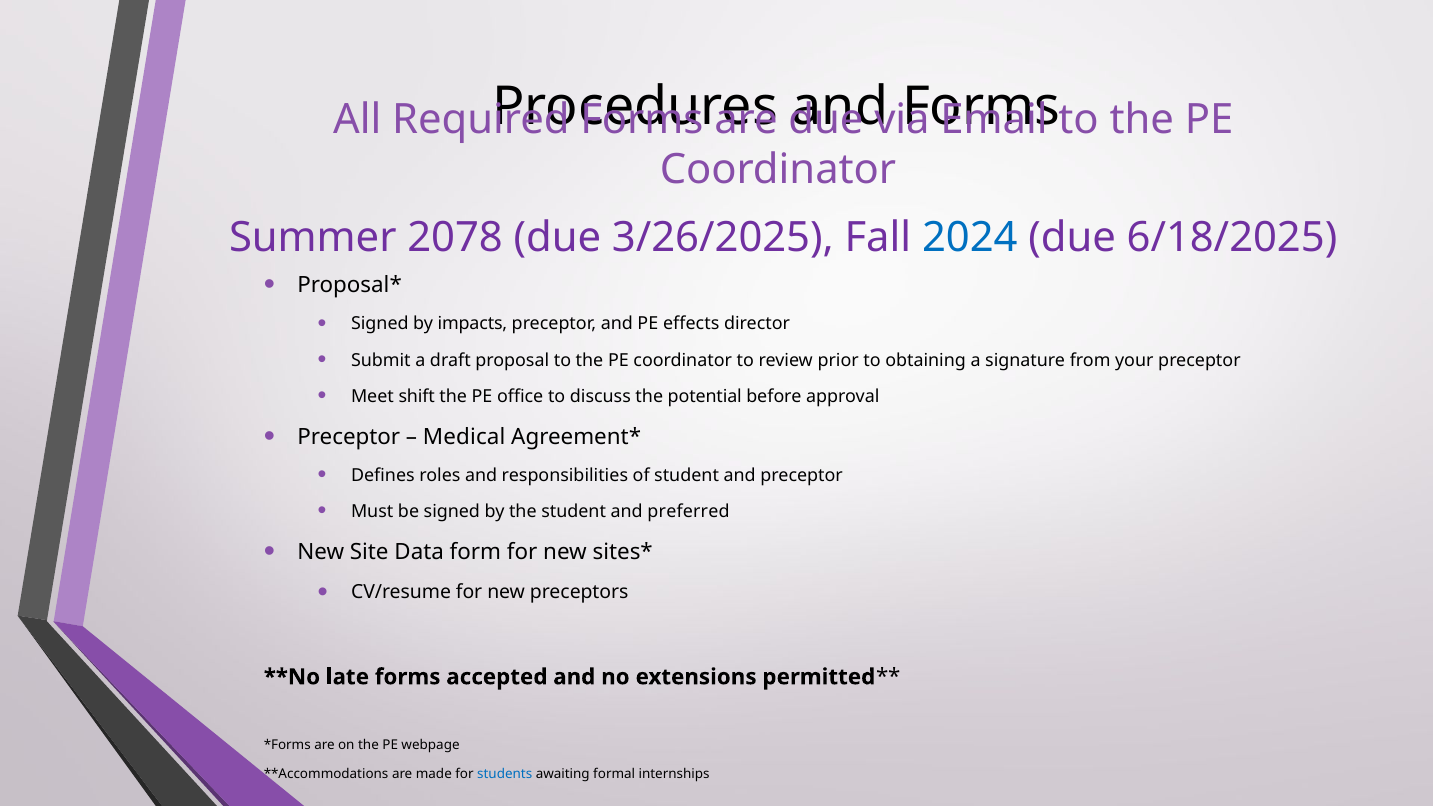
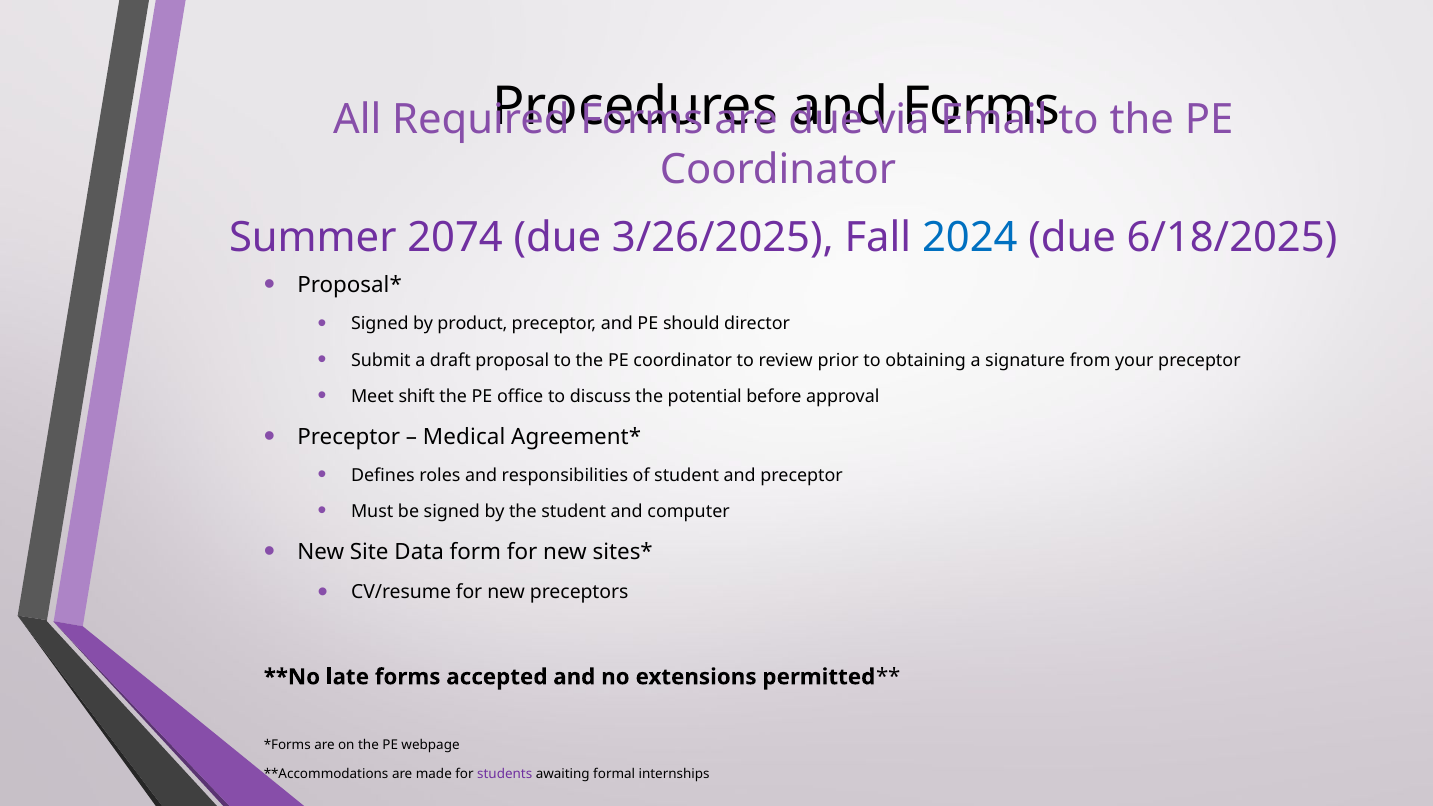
2078: 2078 -> 2074
impacts: impacts -> product
effects: effects -> should
preferred: preferred -> computer
students colour: blue -> purple
